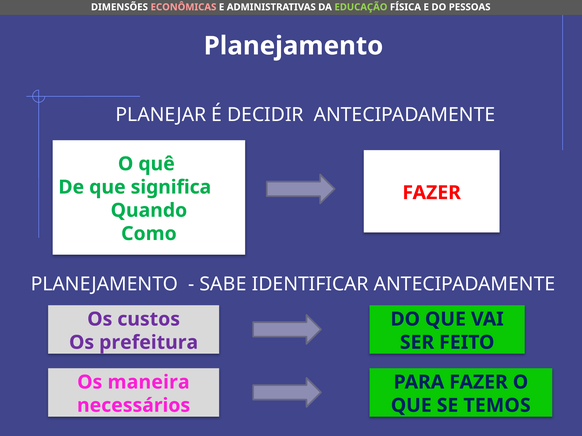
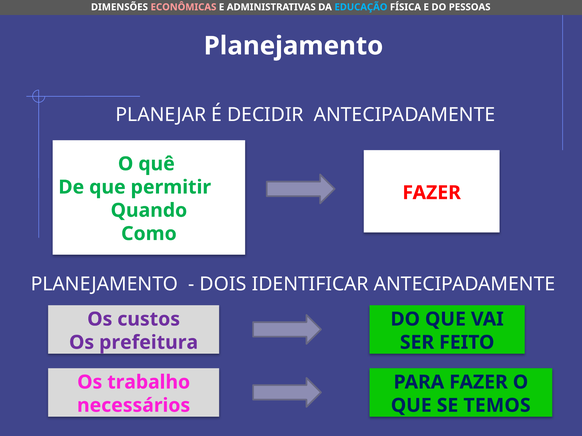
EDUCAÇÃO colour: light green -> light blue
significa: significa -> permitir
SABE: SABE -> DOIS
maneira: maneira -> trabalho
